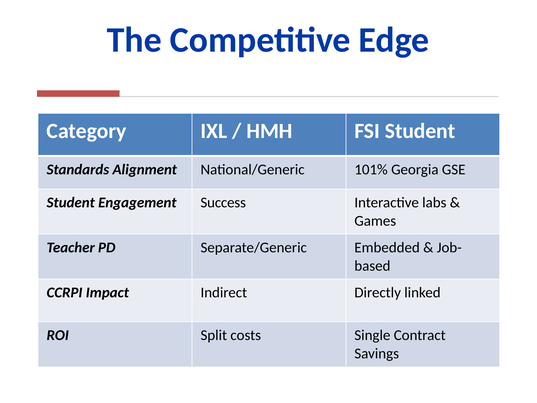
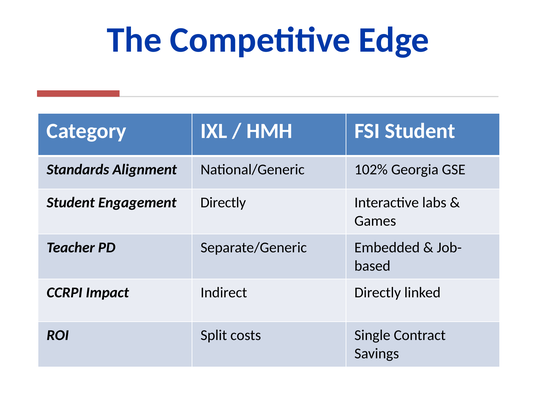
101%: 101% -> 102%
Engagement Success: Success -> Directly
